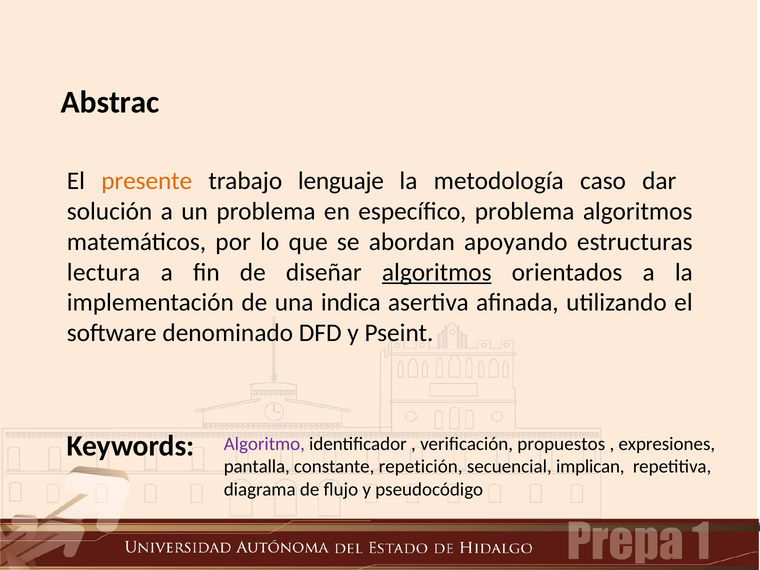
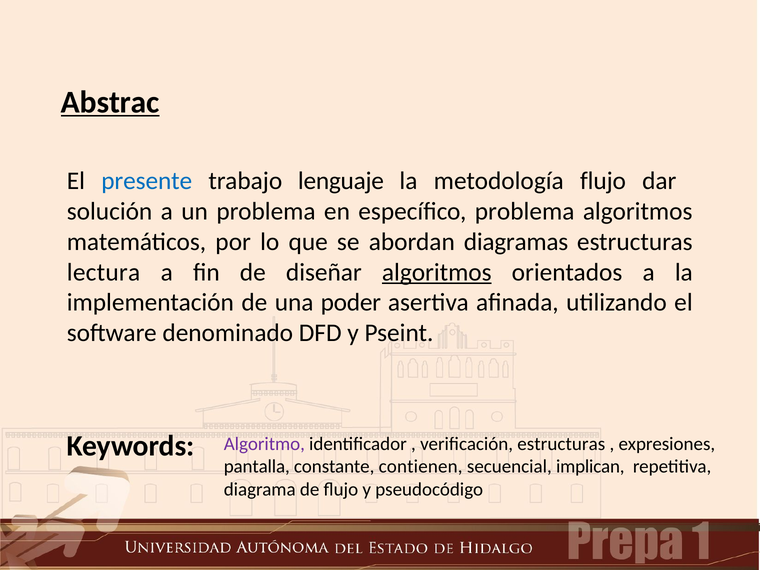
Abstrac underline: none -> present
presente colour: orange -> blue
metodología caso: caso -> flujo
apoyando: apoyando -> diagramas
indica: indica -> poder
verificación propuestos: propuestos -> estructuras
repetición: repetición -> contienen
